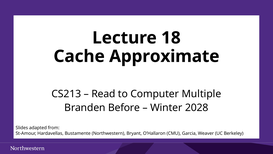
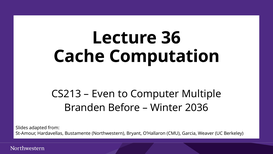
18: 18 -> 36
Approximate: Approximate -> Computation
Read: Read -> Even
2028: 2028 -> 2036
